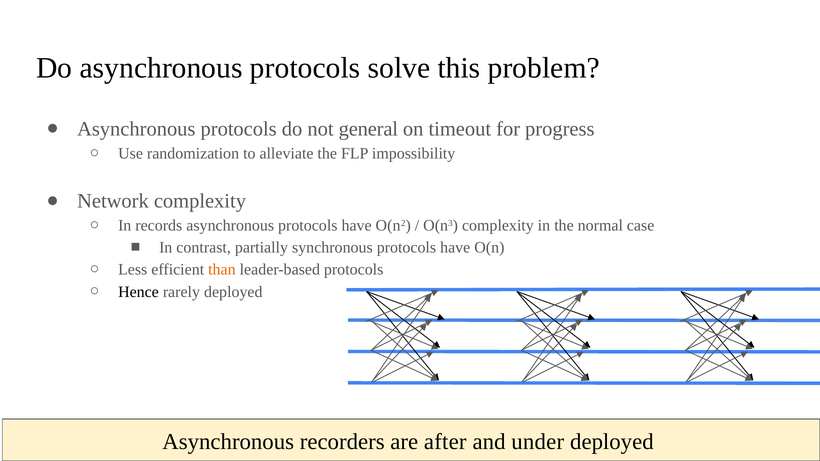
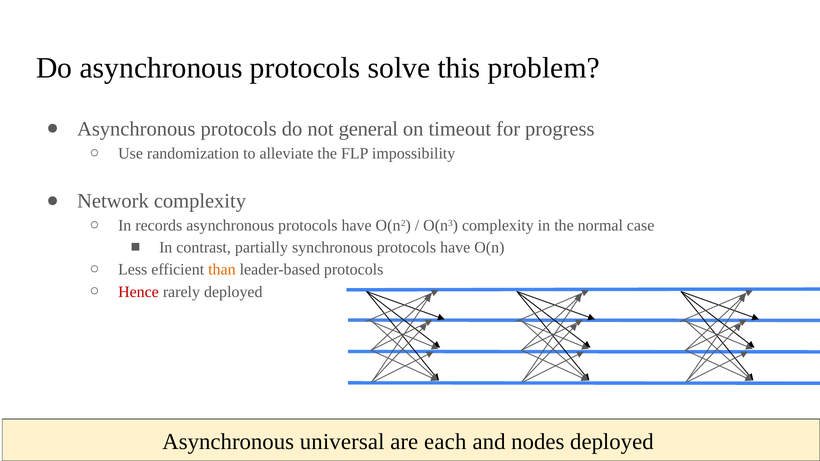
Hence colour: black -> red
recorders: recorders -> universal
after: after -> each
under: under -> nodes
